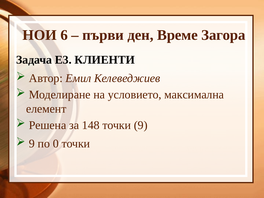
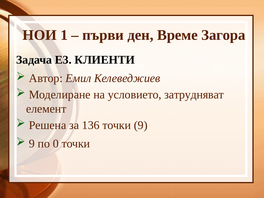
6: 6 -> 1
максимална: максимална -> затрудняват
148: 148 -> 136
